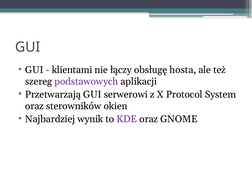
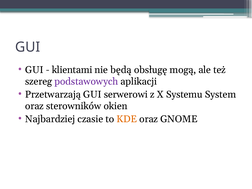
łączy: łączy -> będą
hosta: hosta -> mogą
Protocol: Protocol -> Systemu
wynik: wynik -> czasie
KDE colour: purple -> orange
